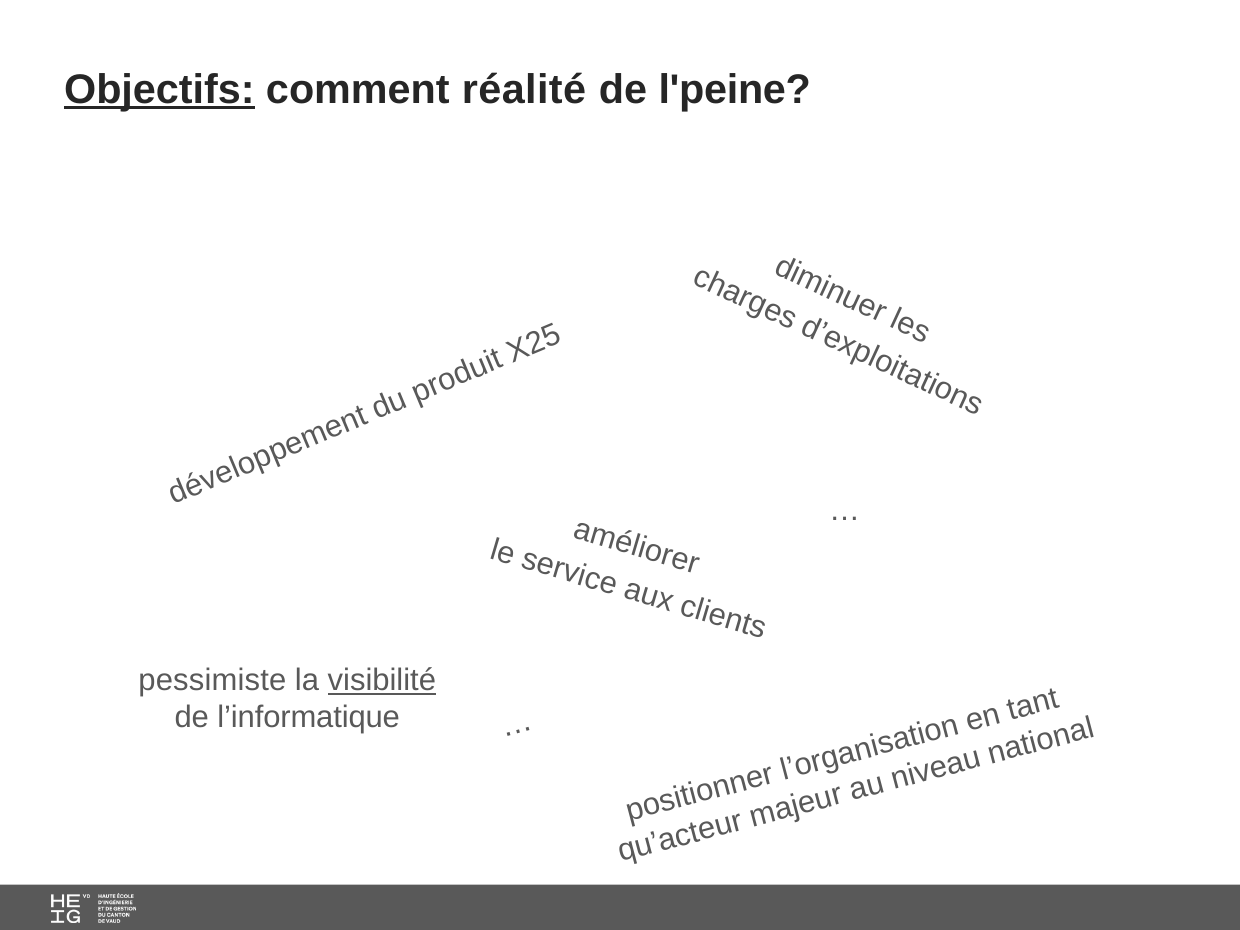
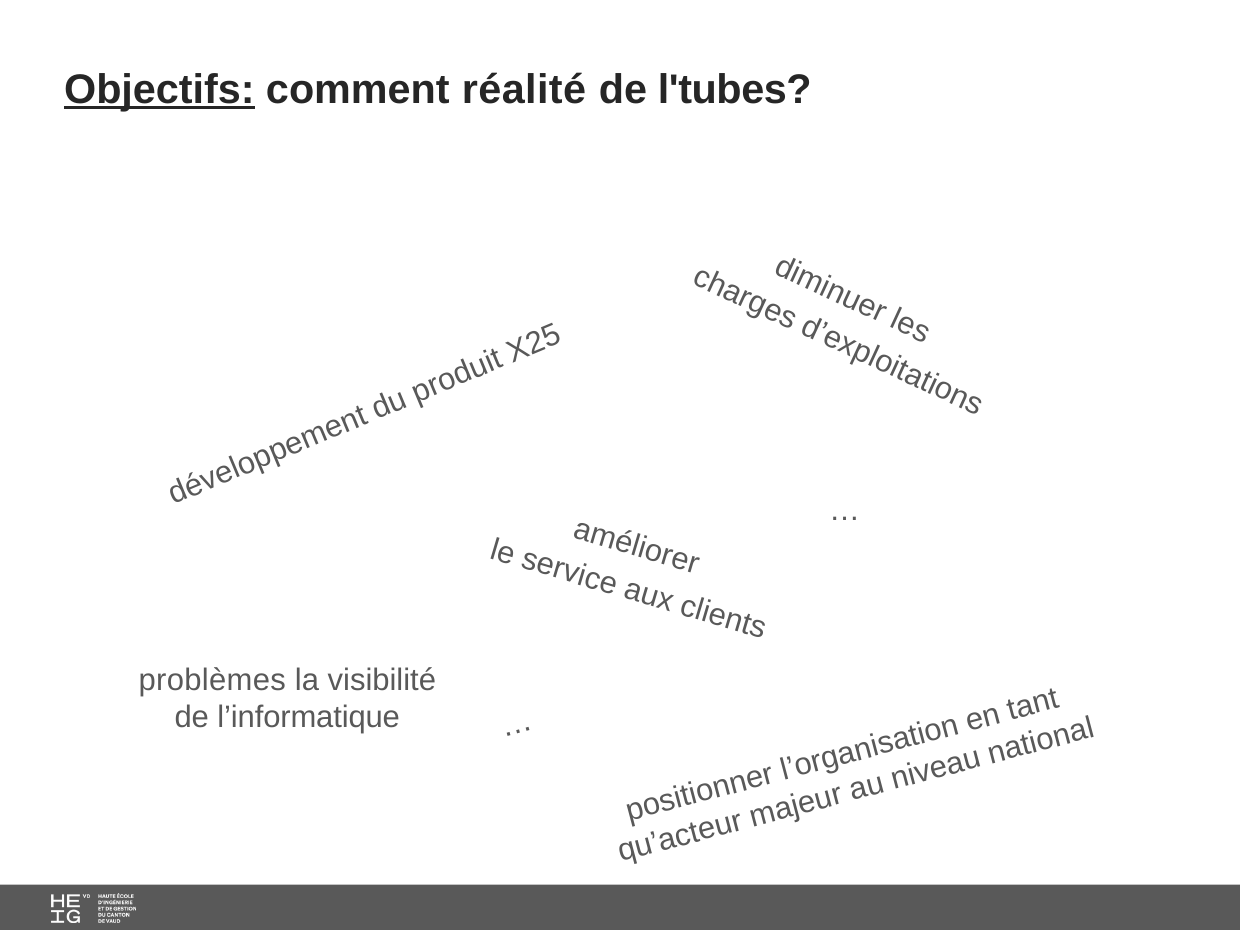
l'peine: l'peine -> l'tubes
pessimiste: pessimiste -> problèmes
visibilité underline: present -> none
